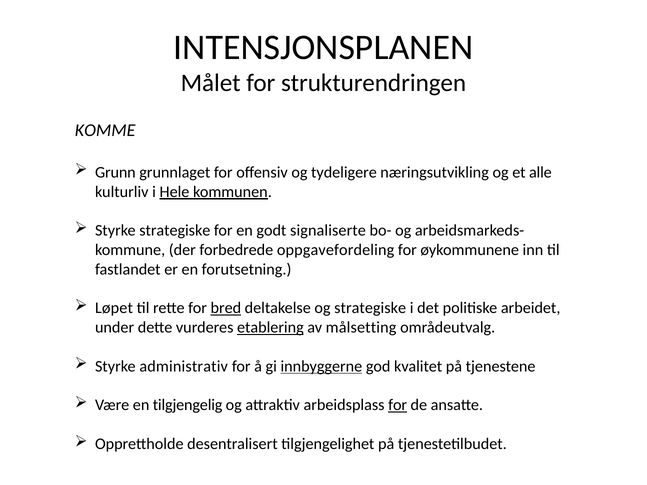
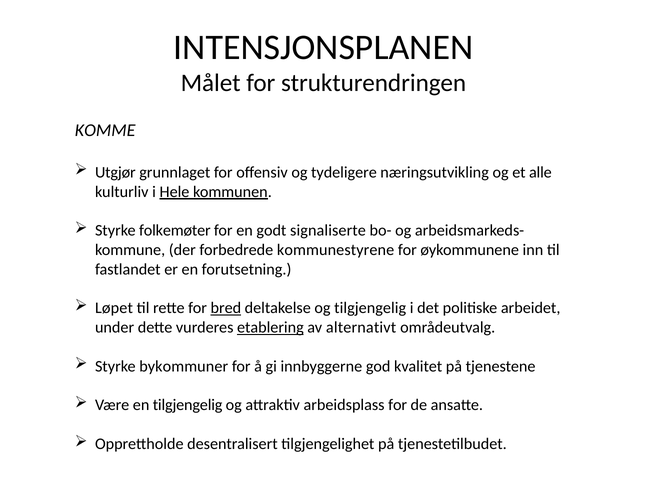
Grunn: Grunn -> Utgjør
Styrke strategiske: strategiske -> folkemøter
oppgavefordeling: oppgavefordeling -> kommunestyrene
og strategiske: strategiske -> tilgjengelig
målsetting: målsetting -> alternativt
administrativ: administrativ -> bykommuner
innbyggerne underline: present -> none
for at (398, 405) underline: present -> none
